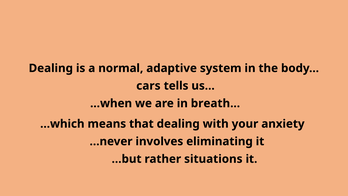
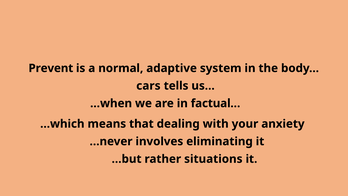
Dealing at (51, 68): Dealing -> Prevent
breath…: breath… -> factual…
